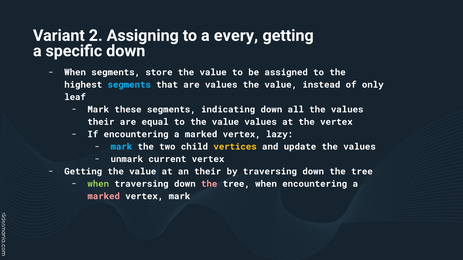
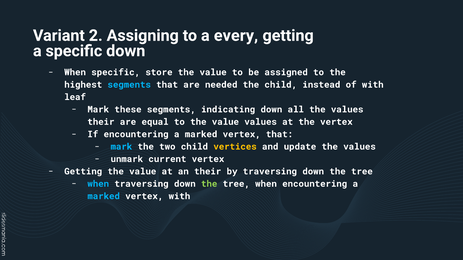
When segments: segments -> specific
are values: values -> needed
value at (281, 85): value -> child
of only: only -> with
vertex lazy: lazy -> that
when at (98, 184) colour: light green -> light blue
the at (209, 184) colour: pink -> light green
marked at (104, 197) colour: pink -> light blue
vertex mark: mark -> with
